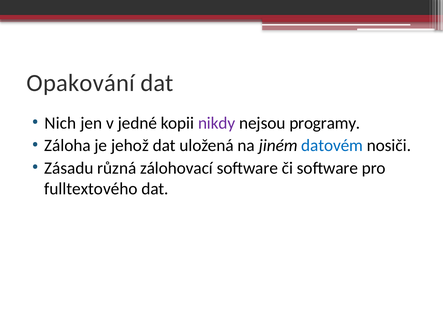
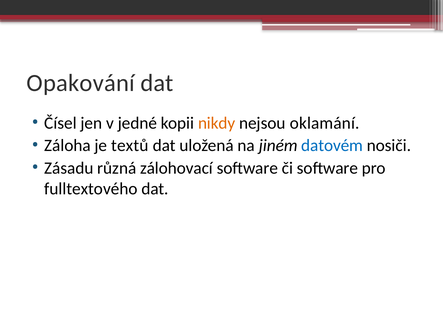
Nich: Nich -> Čísel
nikdy colour: purple -> orange
programy: programy -> oklamání
jehož: jehož -> textů
